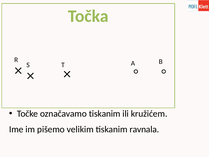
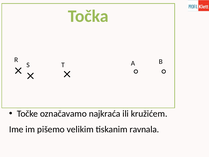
označavamo tiskanim: tiskanim -> najkraća
